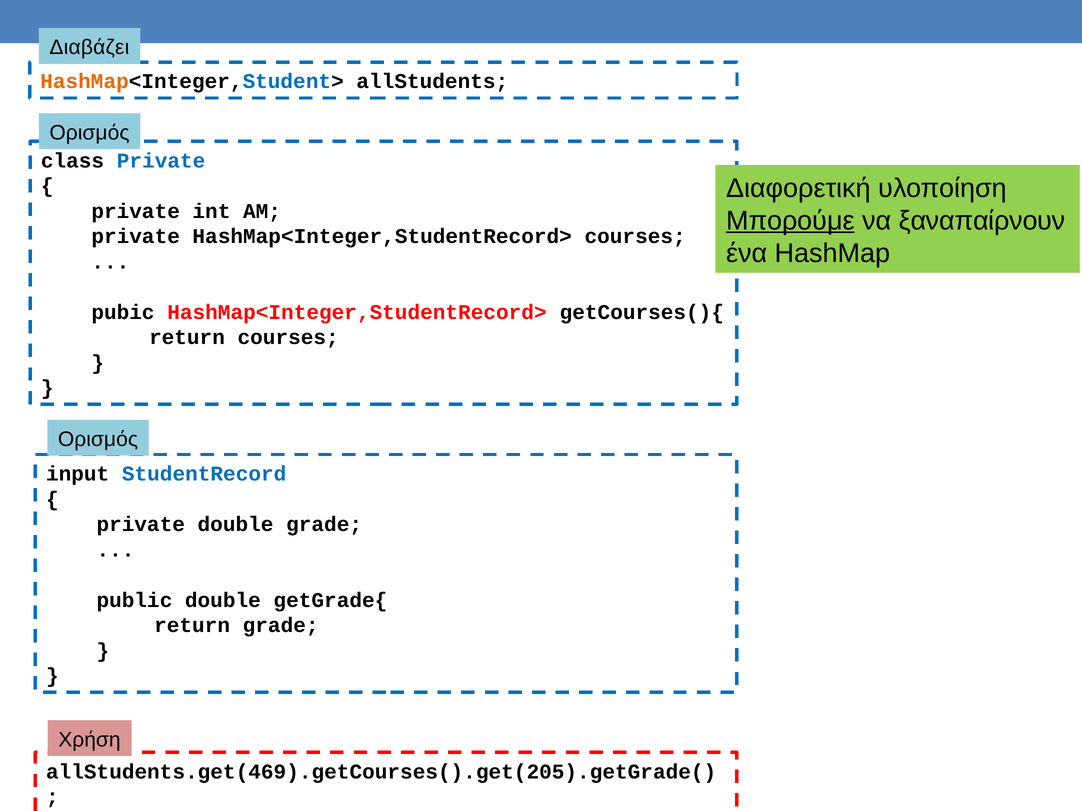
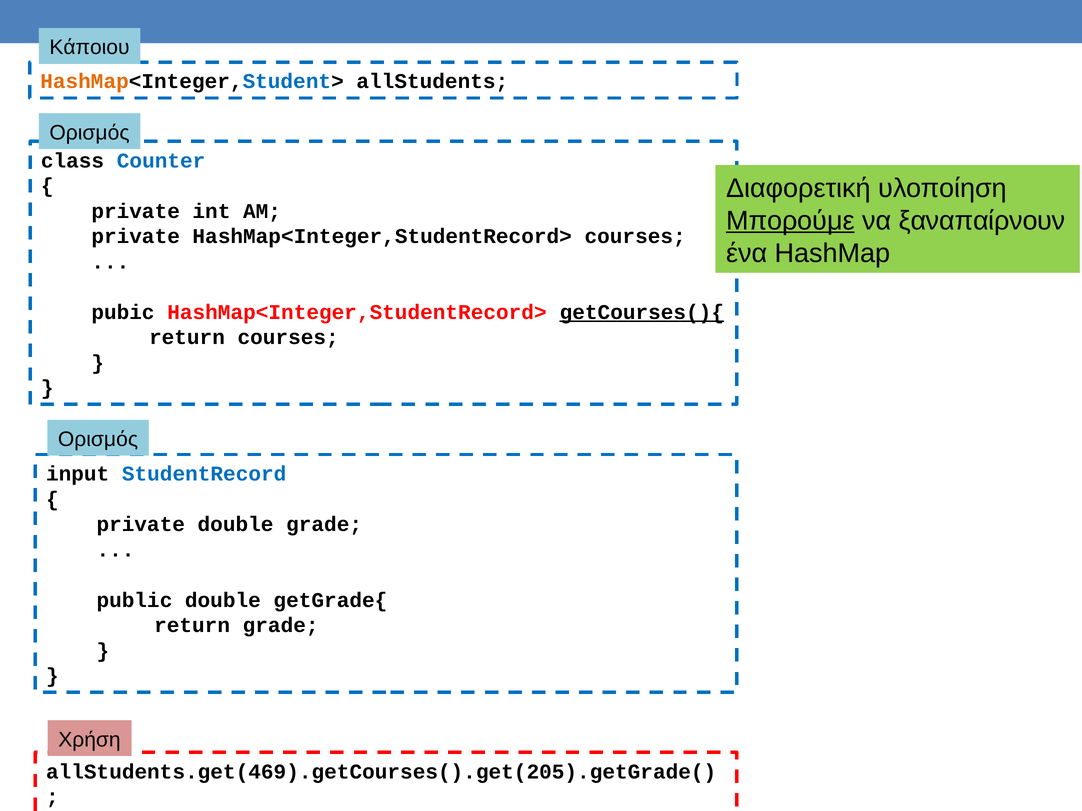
Διαβάζει: Διαβάζει -> Κάποιου
class Private: Private -> Counter
getCourses(){ underline: none -> present
